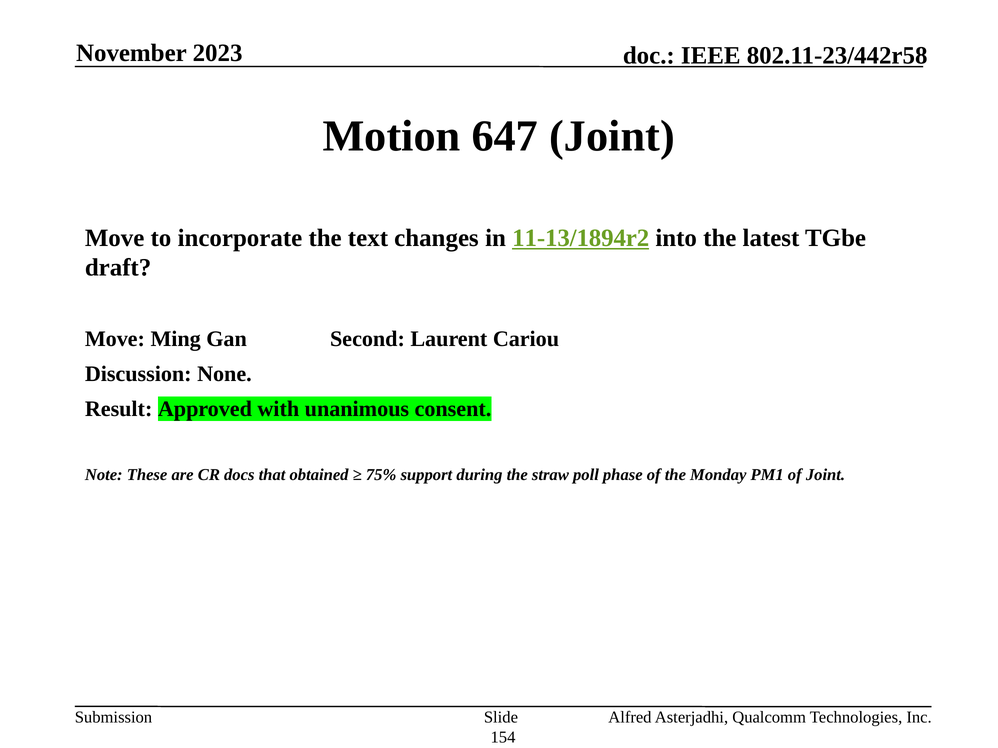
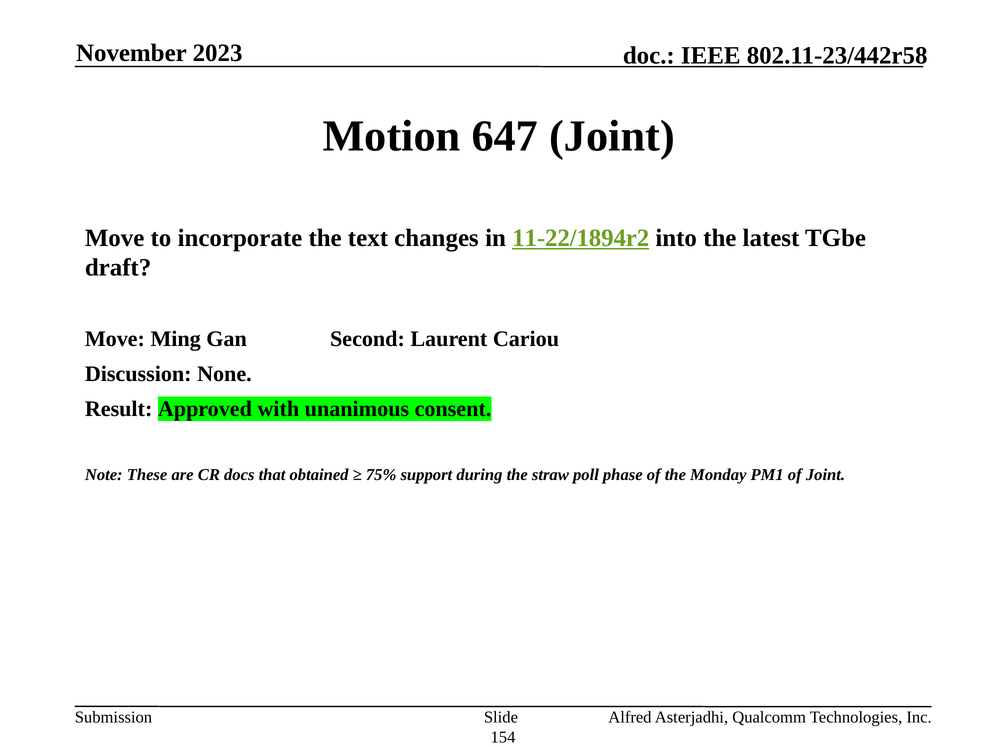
11-13/1894r2: 11-13/1894r2 -> 11-22/1894r2
